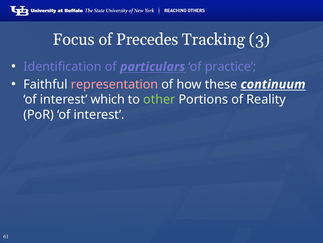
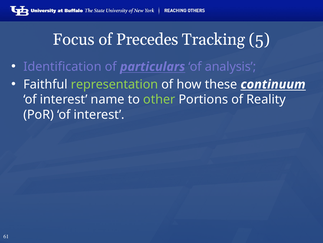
3: 3 -> 5
practice: practice -> analysis
representation colour: pink -> light green
which: which -> name
